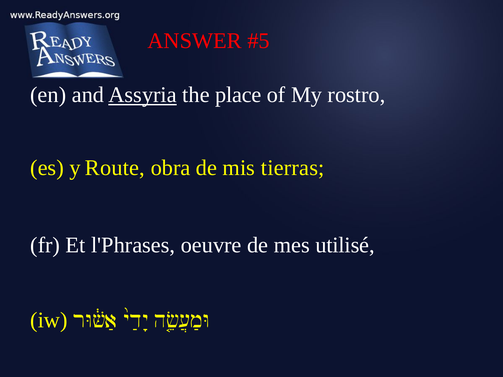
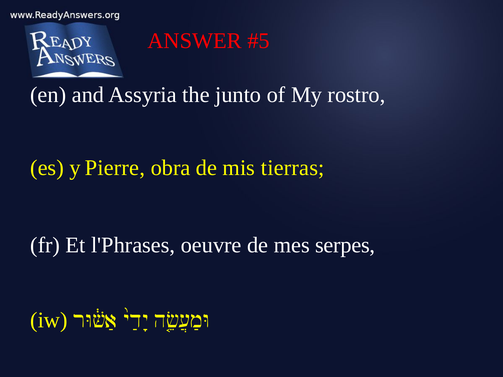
Assyria underline: present -> none
place: place -> junto
Route: Route -> Pierre
utilisé: utilisé -> serpes
